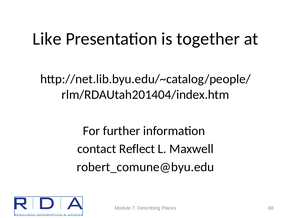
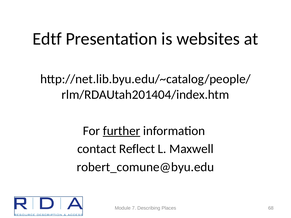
Like: Like -> Edtf
together: together -> websites
further underline: none -> present
